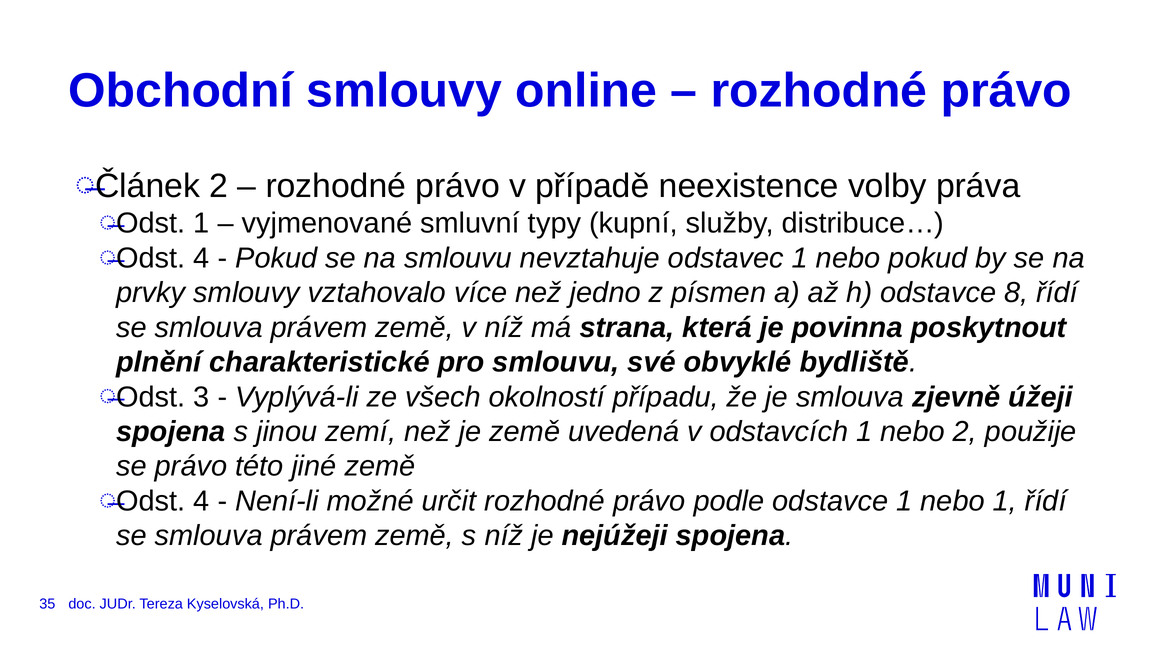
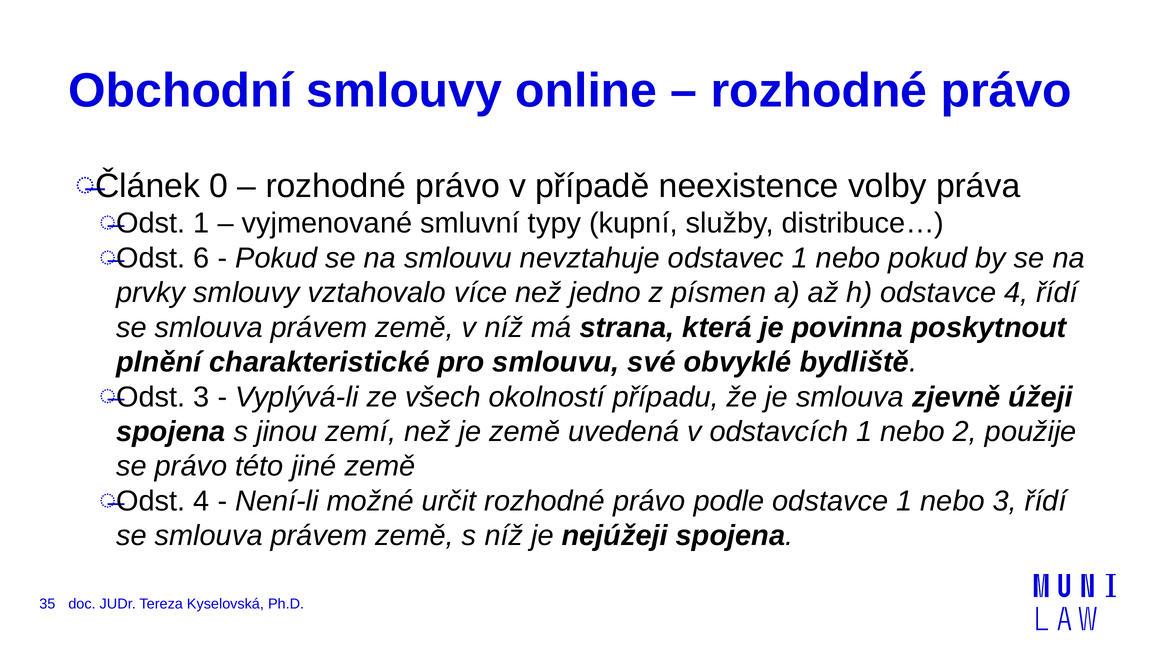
Článek 2: 2 -> 0
4 at (201, 258): 4 -> 6
odstavce 8: 8 -> 4
nebo 1: 1 -> 3
